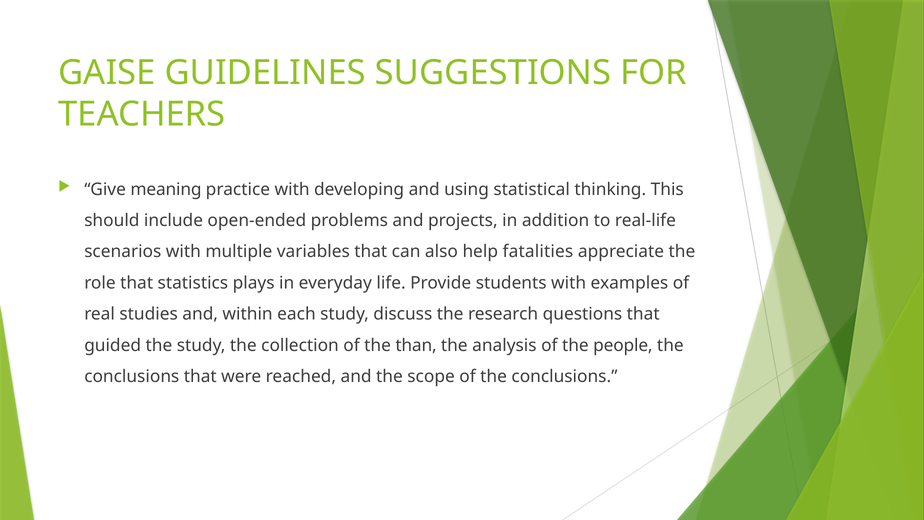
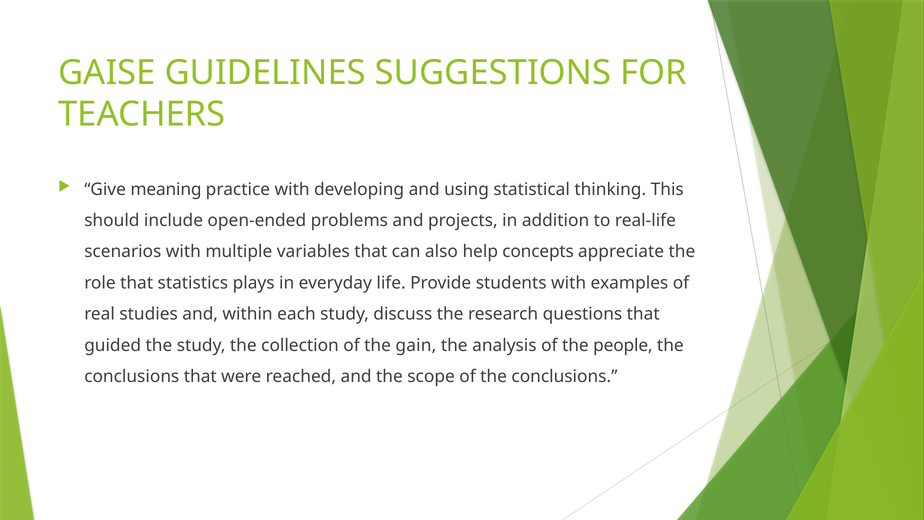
fatalities: fatalities -> concepts
than: than -> gain
